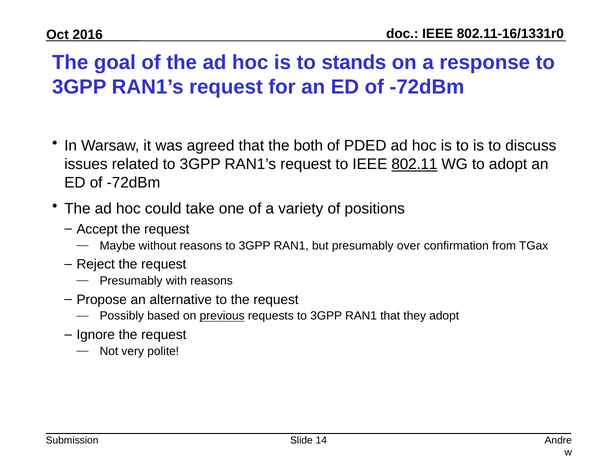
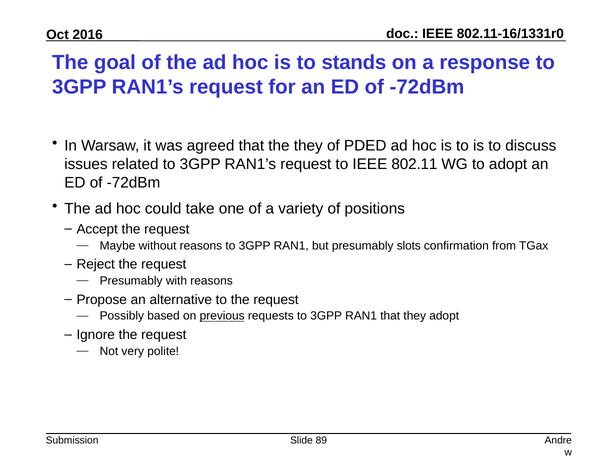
the both: both -> they
802.11 underline: present -> none
over: over -> slots
14: 14 -> 89
